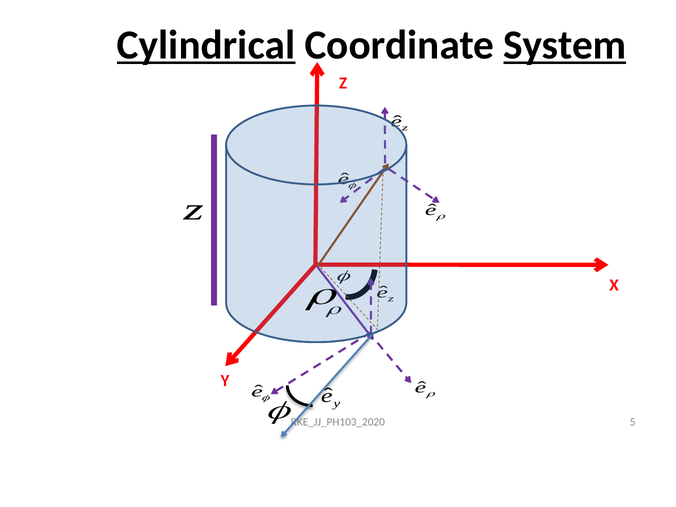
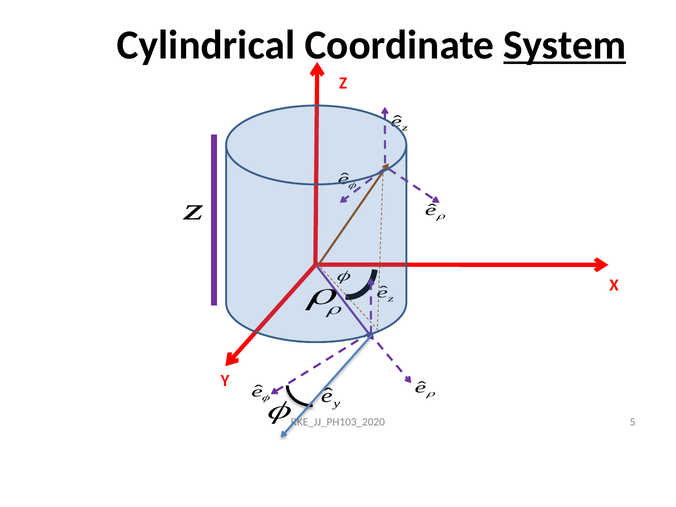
Cylindrical underline: present -> none
